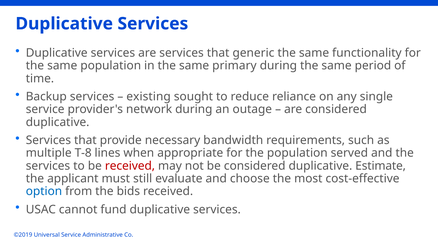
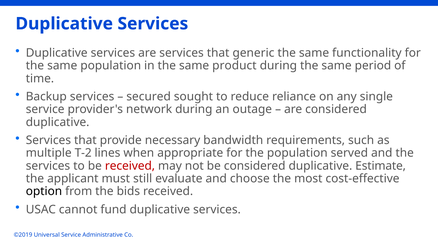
primary: primary -> product
existing: existing -> secured
T-8: T-8 -> T-2
option colour: blue -> black
